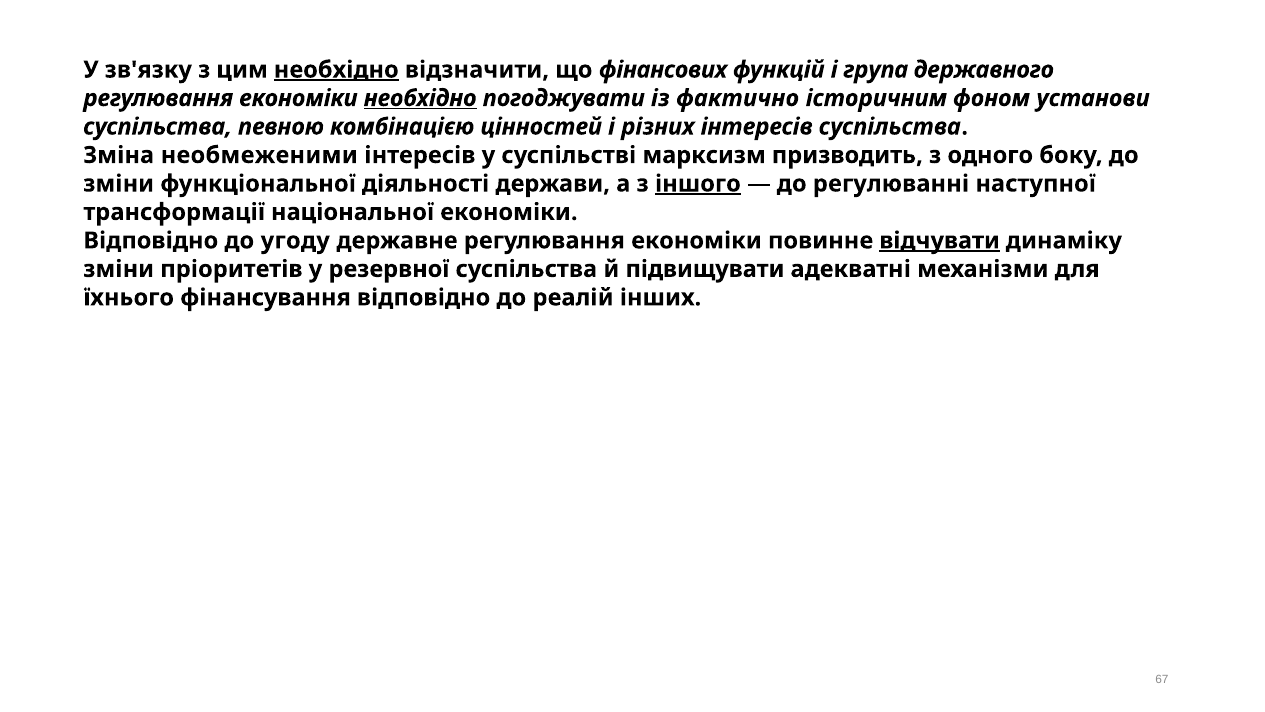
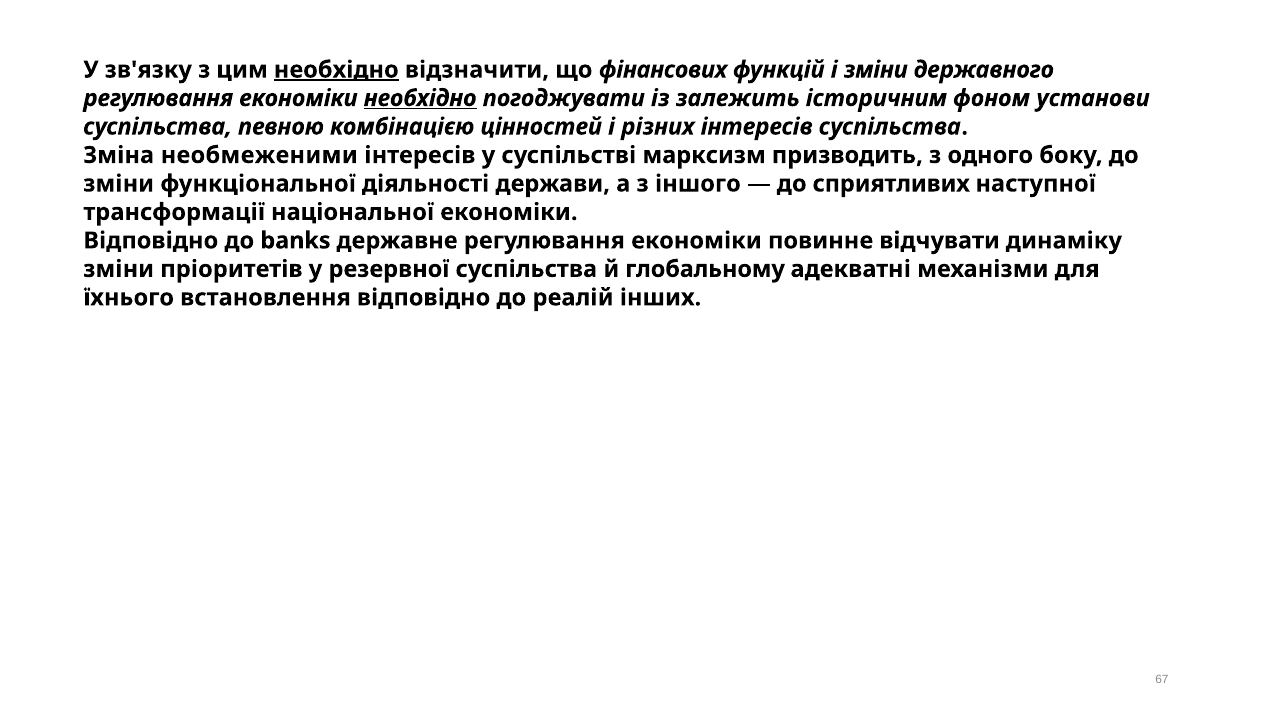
і група: група -> зміни
фактично: фактично -> залежить
іншого underline: present -> none
регулюванні: регулюванні -> сприятливих
угоду: угоду -> banks
відчувати underline: present -> none
підвищувати: підвищувати -> глобальному
фінансування: фінансування -> встановлення
